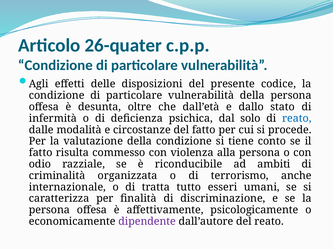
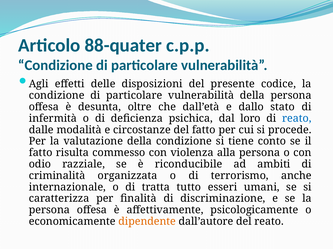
26-quater: 26-quater -> 88-quater
solo: solo -> loro
dipendente colour: purple -> orange
